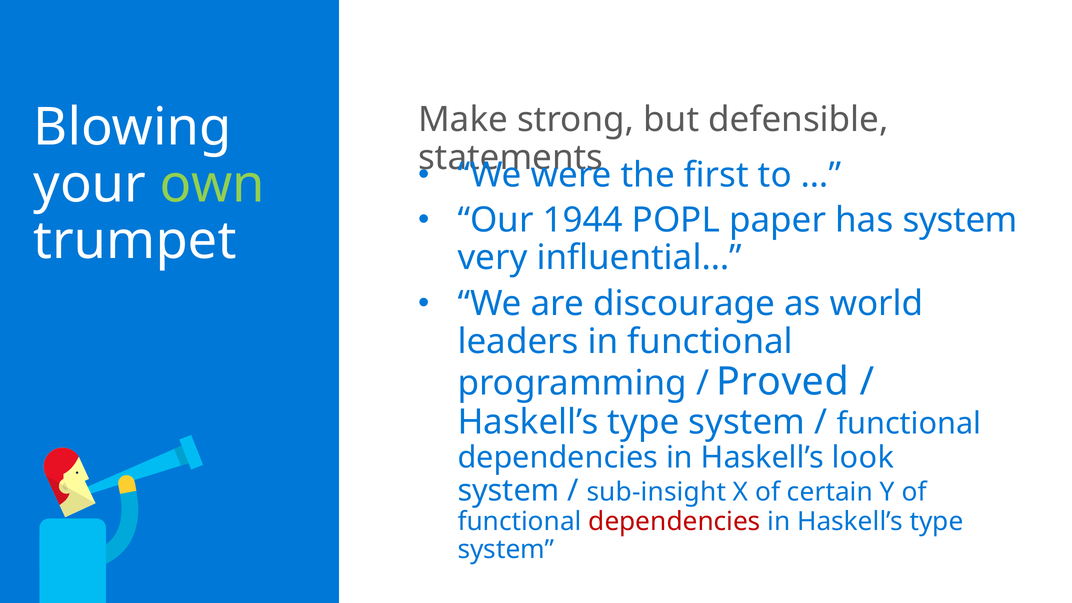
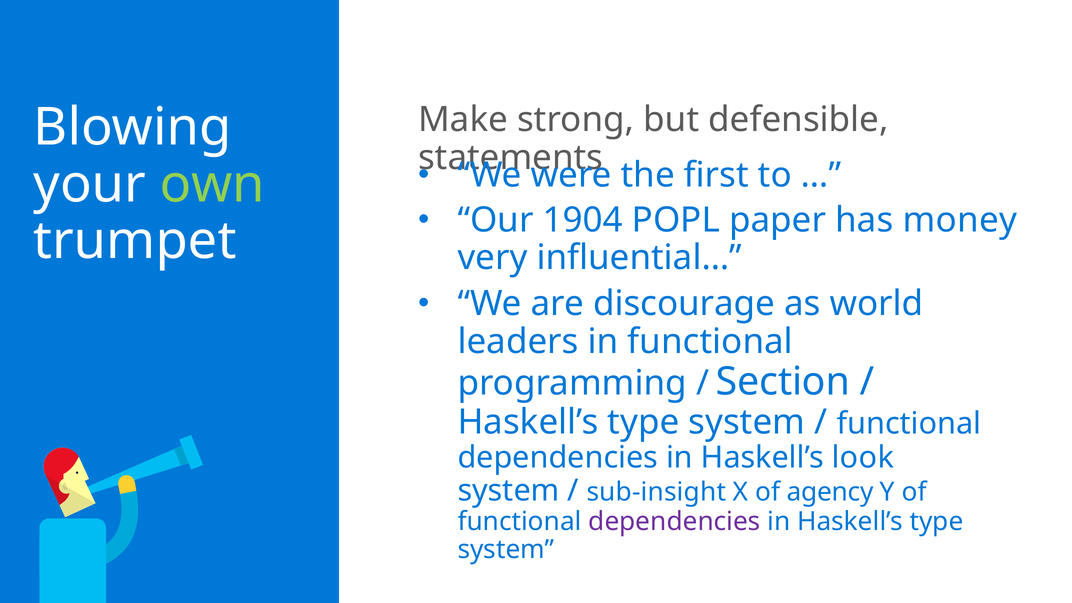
1944: 1944 -> 1904
has system: system -> money
Proved: Proved -> Section
certain: certain -> agency
dependencies at (674, 521) colour: red -> purple
